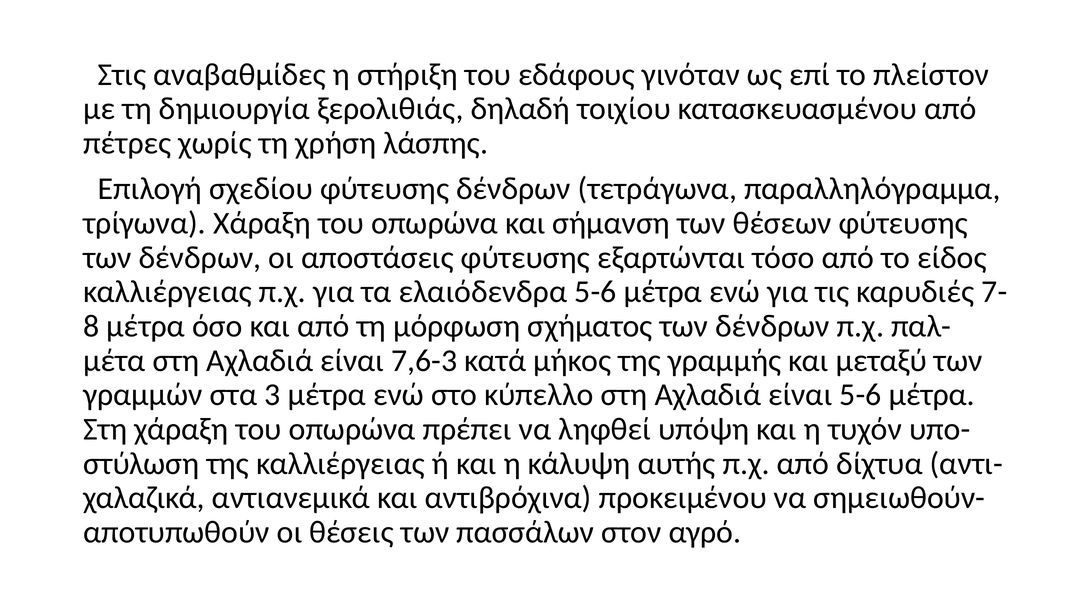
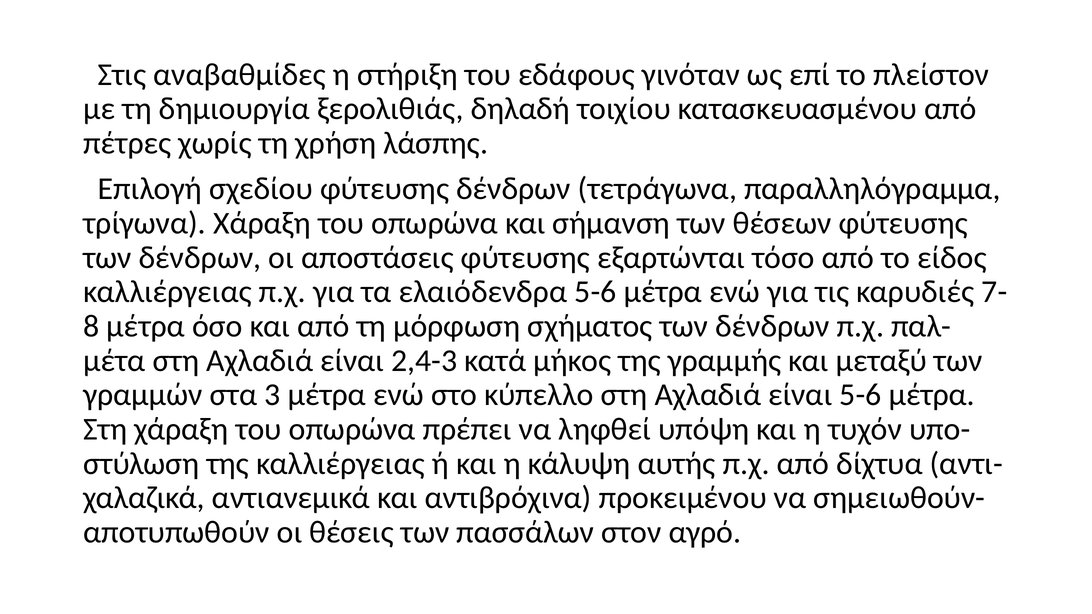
7,6-3: 7,6-3 -> 2,4-3
